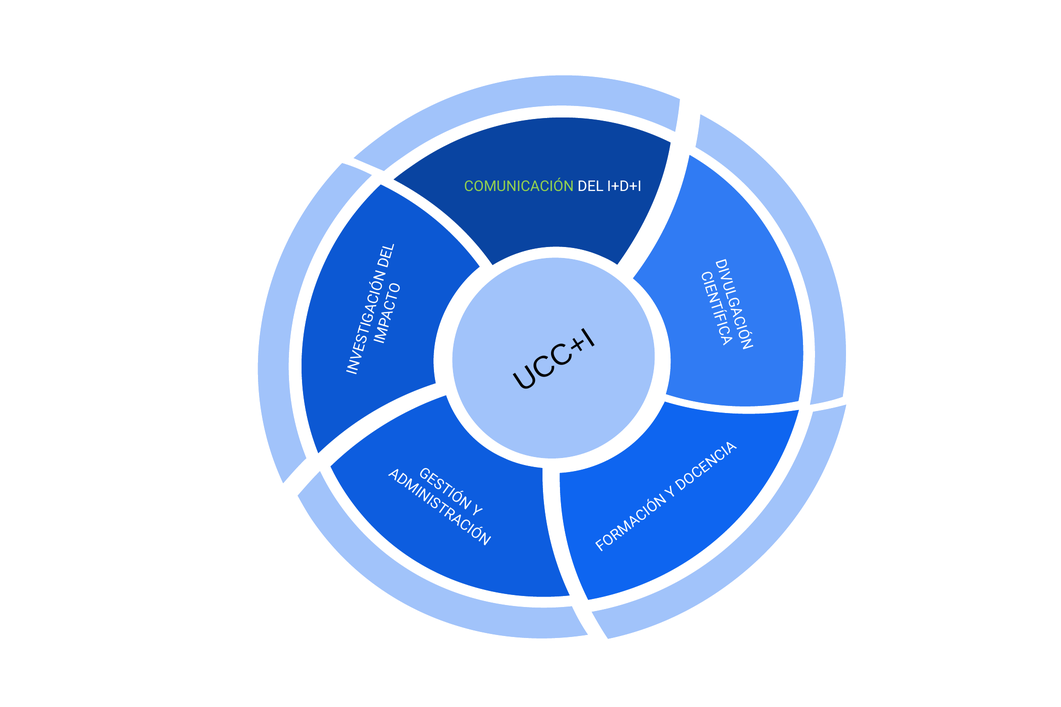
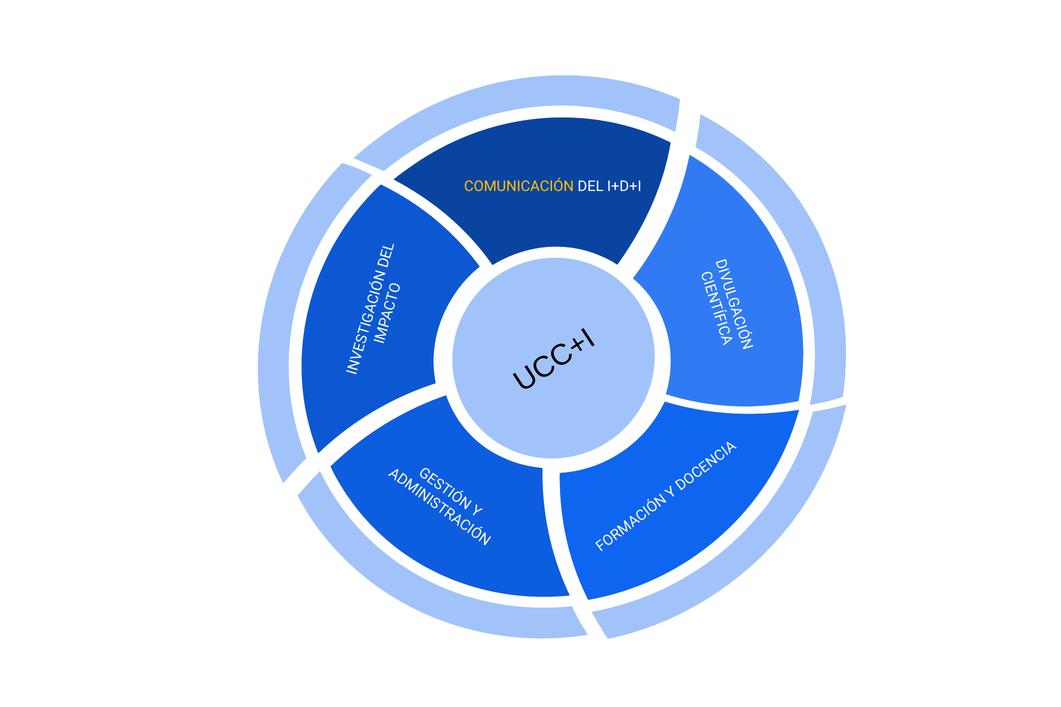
COMUNICACIÓN colour: light green -> yellow
